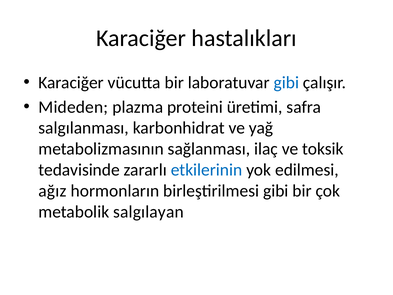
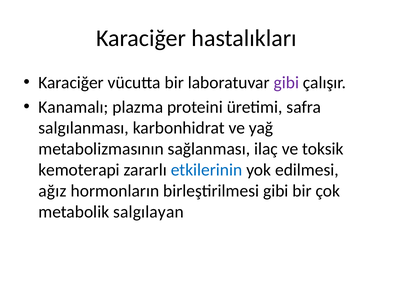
gibi at (286, 82) colour: blue -> purple
Mideden: Mideden -> Kanamalı
tedavisinde: tedavisinde -> kemoterapi
